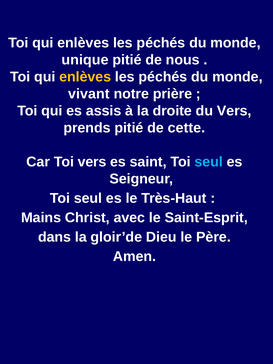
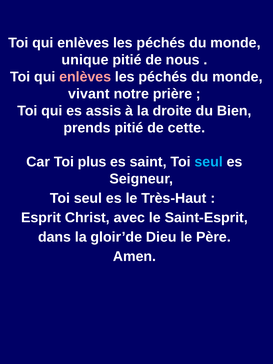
enlèves at (85, 77) colour: yellow -> pink
du Vers: Vers -> Bien
Toi vers: vers -> plus
Mains: Mains -> Esprit
